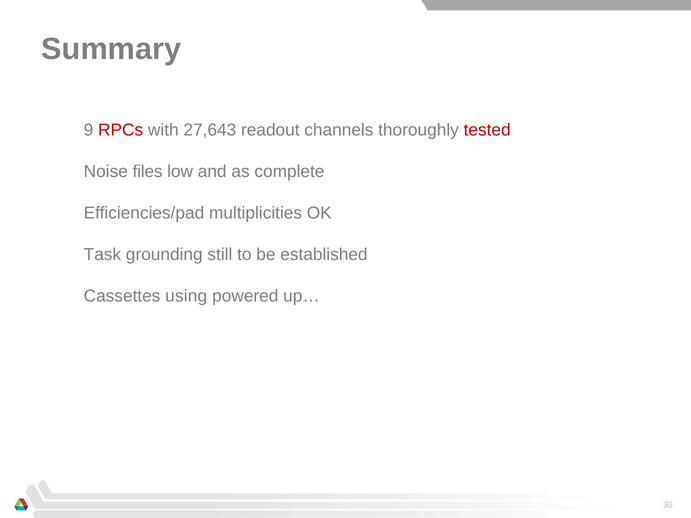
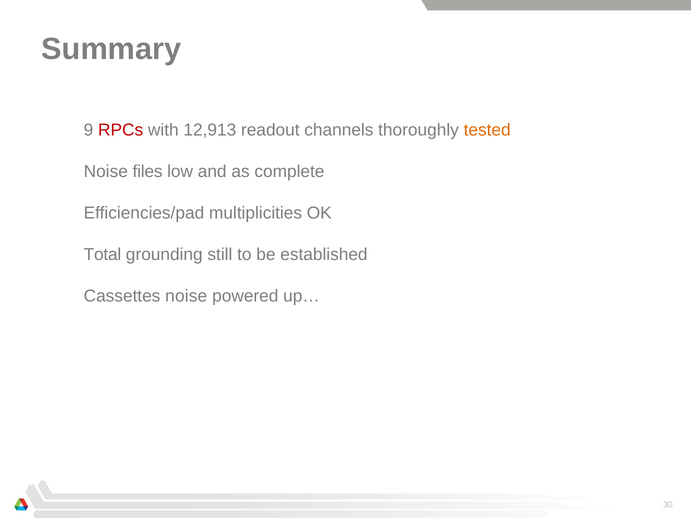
27,643: 27,643 -> 12,913
tested colour: red -> orange
Task: Task -> Total
Cassettes using: using -> noise
